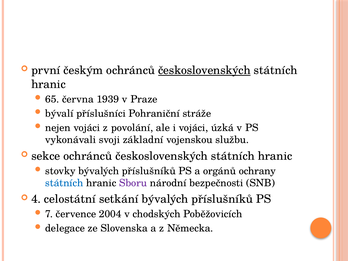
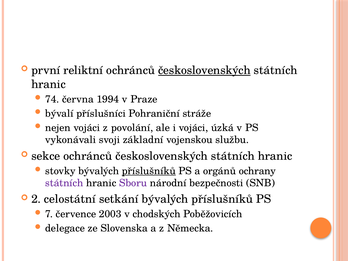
českým: českým -> reliktní
65: 65 -> 74
1939: 1939 -> 1994
příslušníků at (149, 171) underline: none -> present
státních at (64, 183) colour: blue -> purple
4: 4 -> 2
2004: 2004 -> 2003
